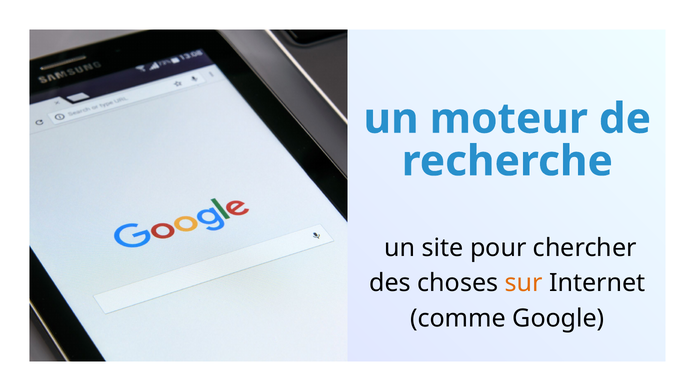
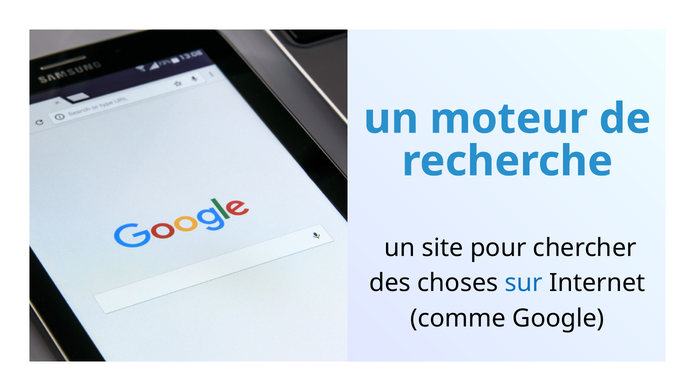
sur colour: orange -> blue
